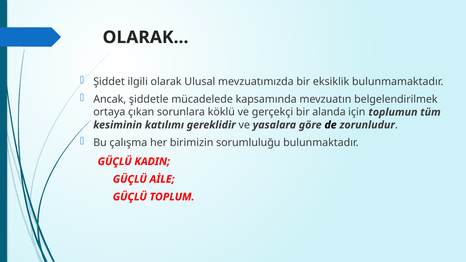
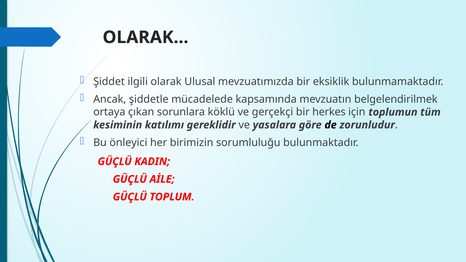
alanda: alanda -> herkes
çalışma: çalışma -> önleyici
